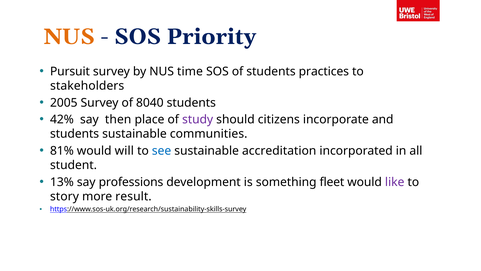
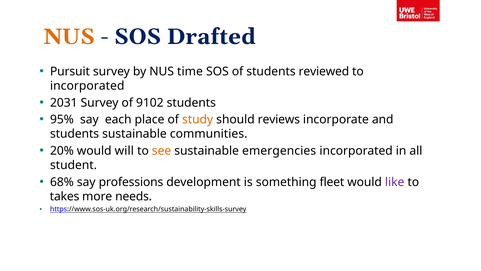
Priority: Priority -> Drafted
practices: practices -> reviewed
stakeholders at (87, 86): stakeholders -> incorporated
2005: 2005 -> 2031
8040: 8040 -> 9102
42%: 42% -> 95%
then: then -> each
study colour: purple -> orange
citizens: citizens -> reviews
81%: 81% -> 20%
see colour: blue -> orange
accreditation: accreditation -> emergencies
13%: 13% -> 68%
story: story -> takes
result: result -> needs
